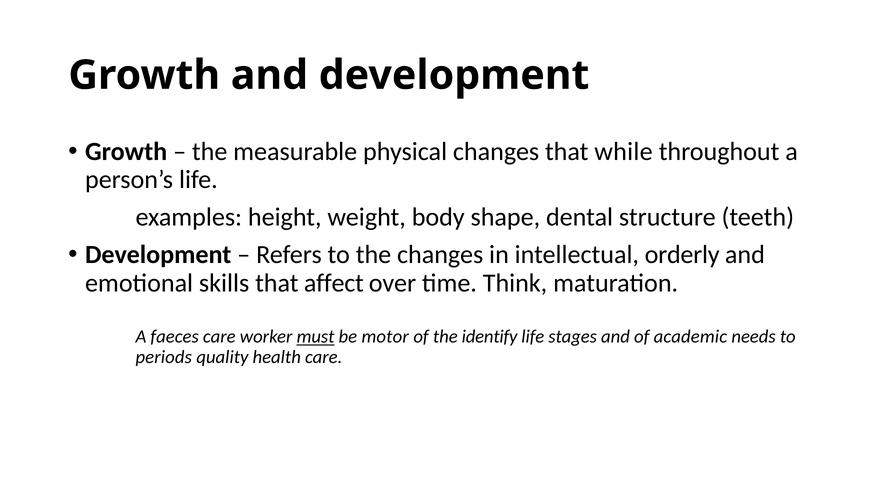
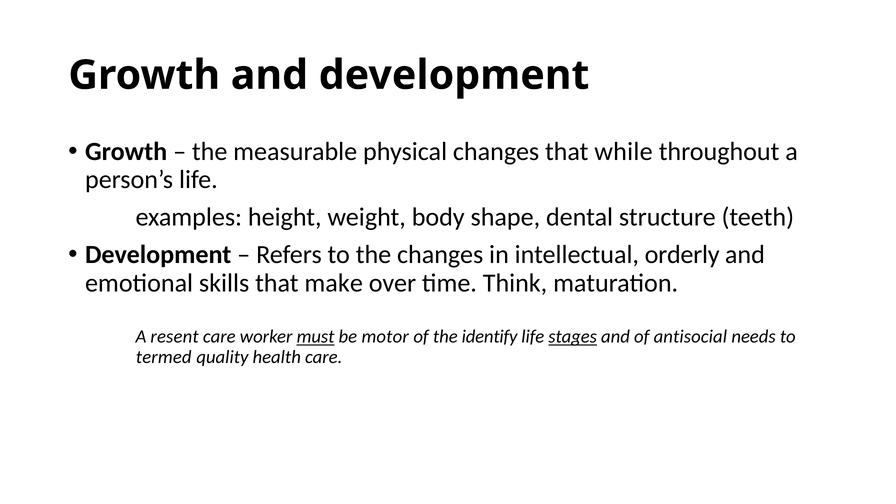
affect: affect -> make
faeces: faeces -> resent
stages underline: none -> present
academic: academic -> antisocial
periods: periods -> termed
